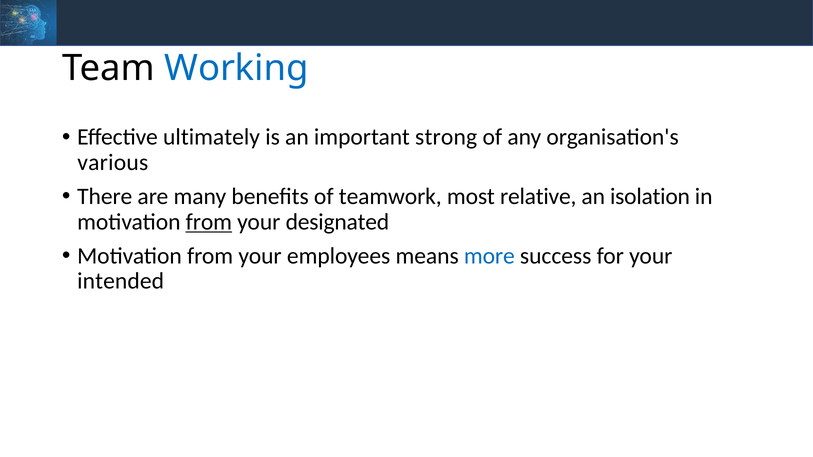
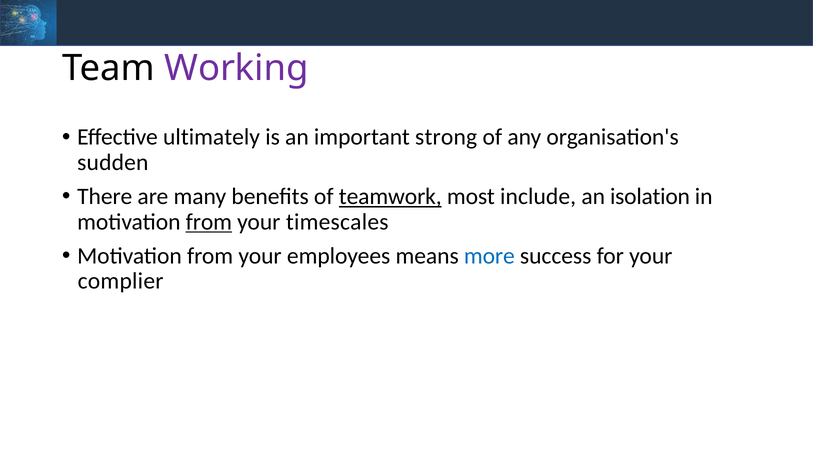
Working colour: blue -> purple
various: various -> sudden
teamwork underline: none -> present
relative: relative -> include
designated: designated -> timescales
intended: intended -> complier
